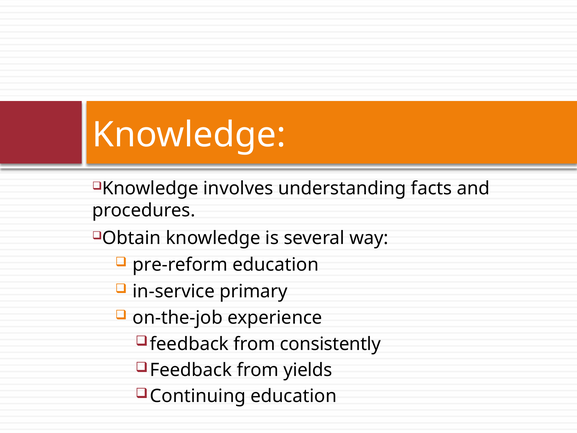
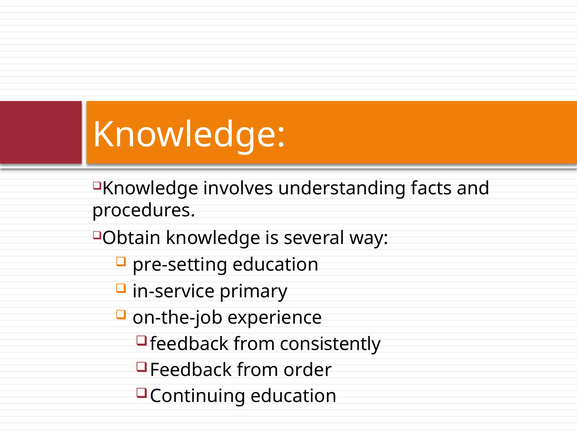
pre-reform: pre-reform -> pre-setting
yields: yields -> order
